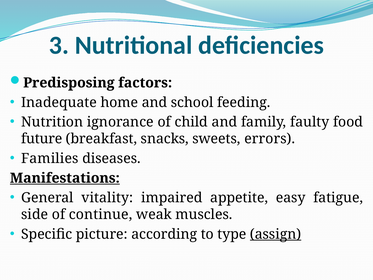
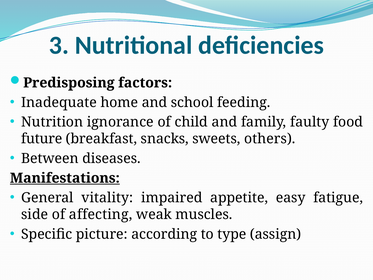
errors: errors -> others
Families: Families -> Between
continue: continue -> affecting
assign underline: present -> none
